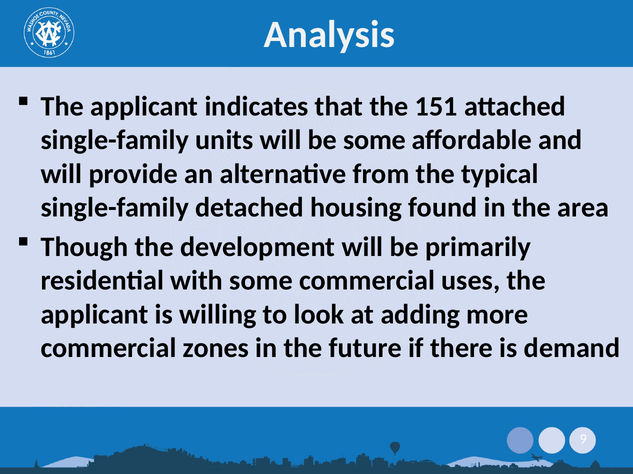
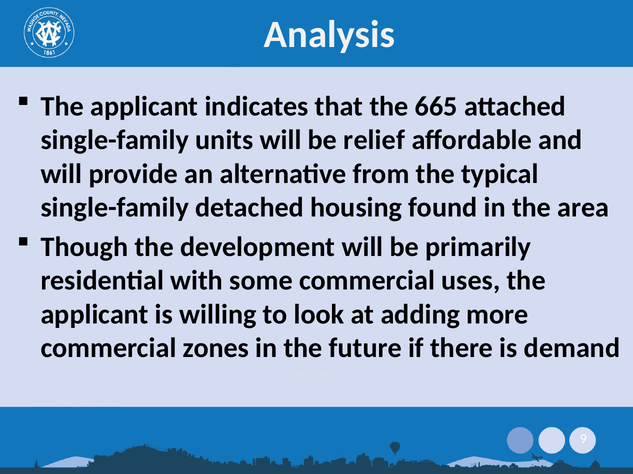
151: 151 -> 665
be some: some -> relief
